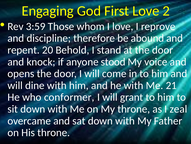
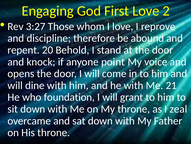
3:59: 3:59 -> 3:27
stood: stood -> point
conformer: conformer -> foundation
